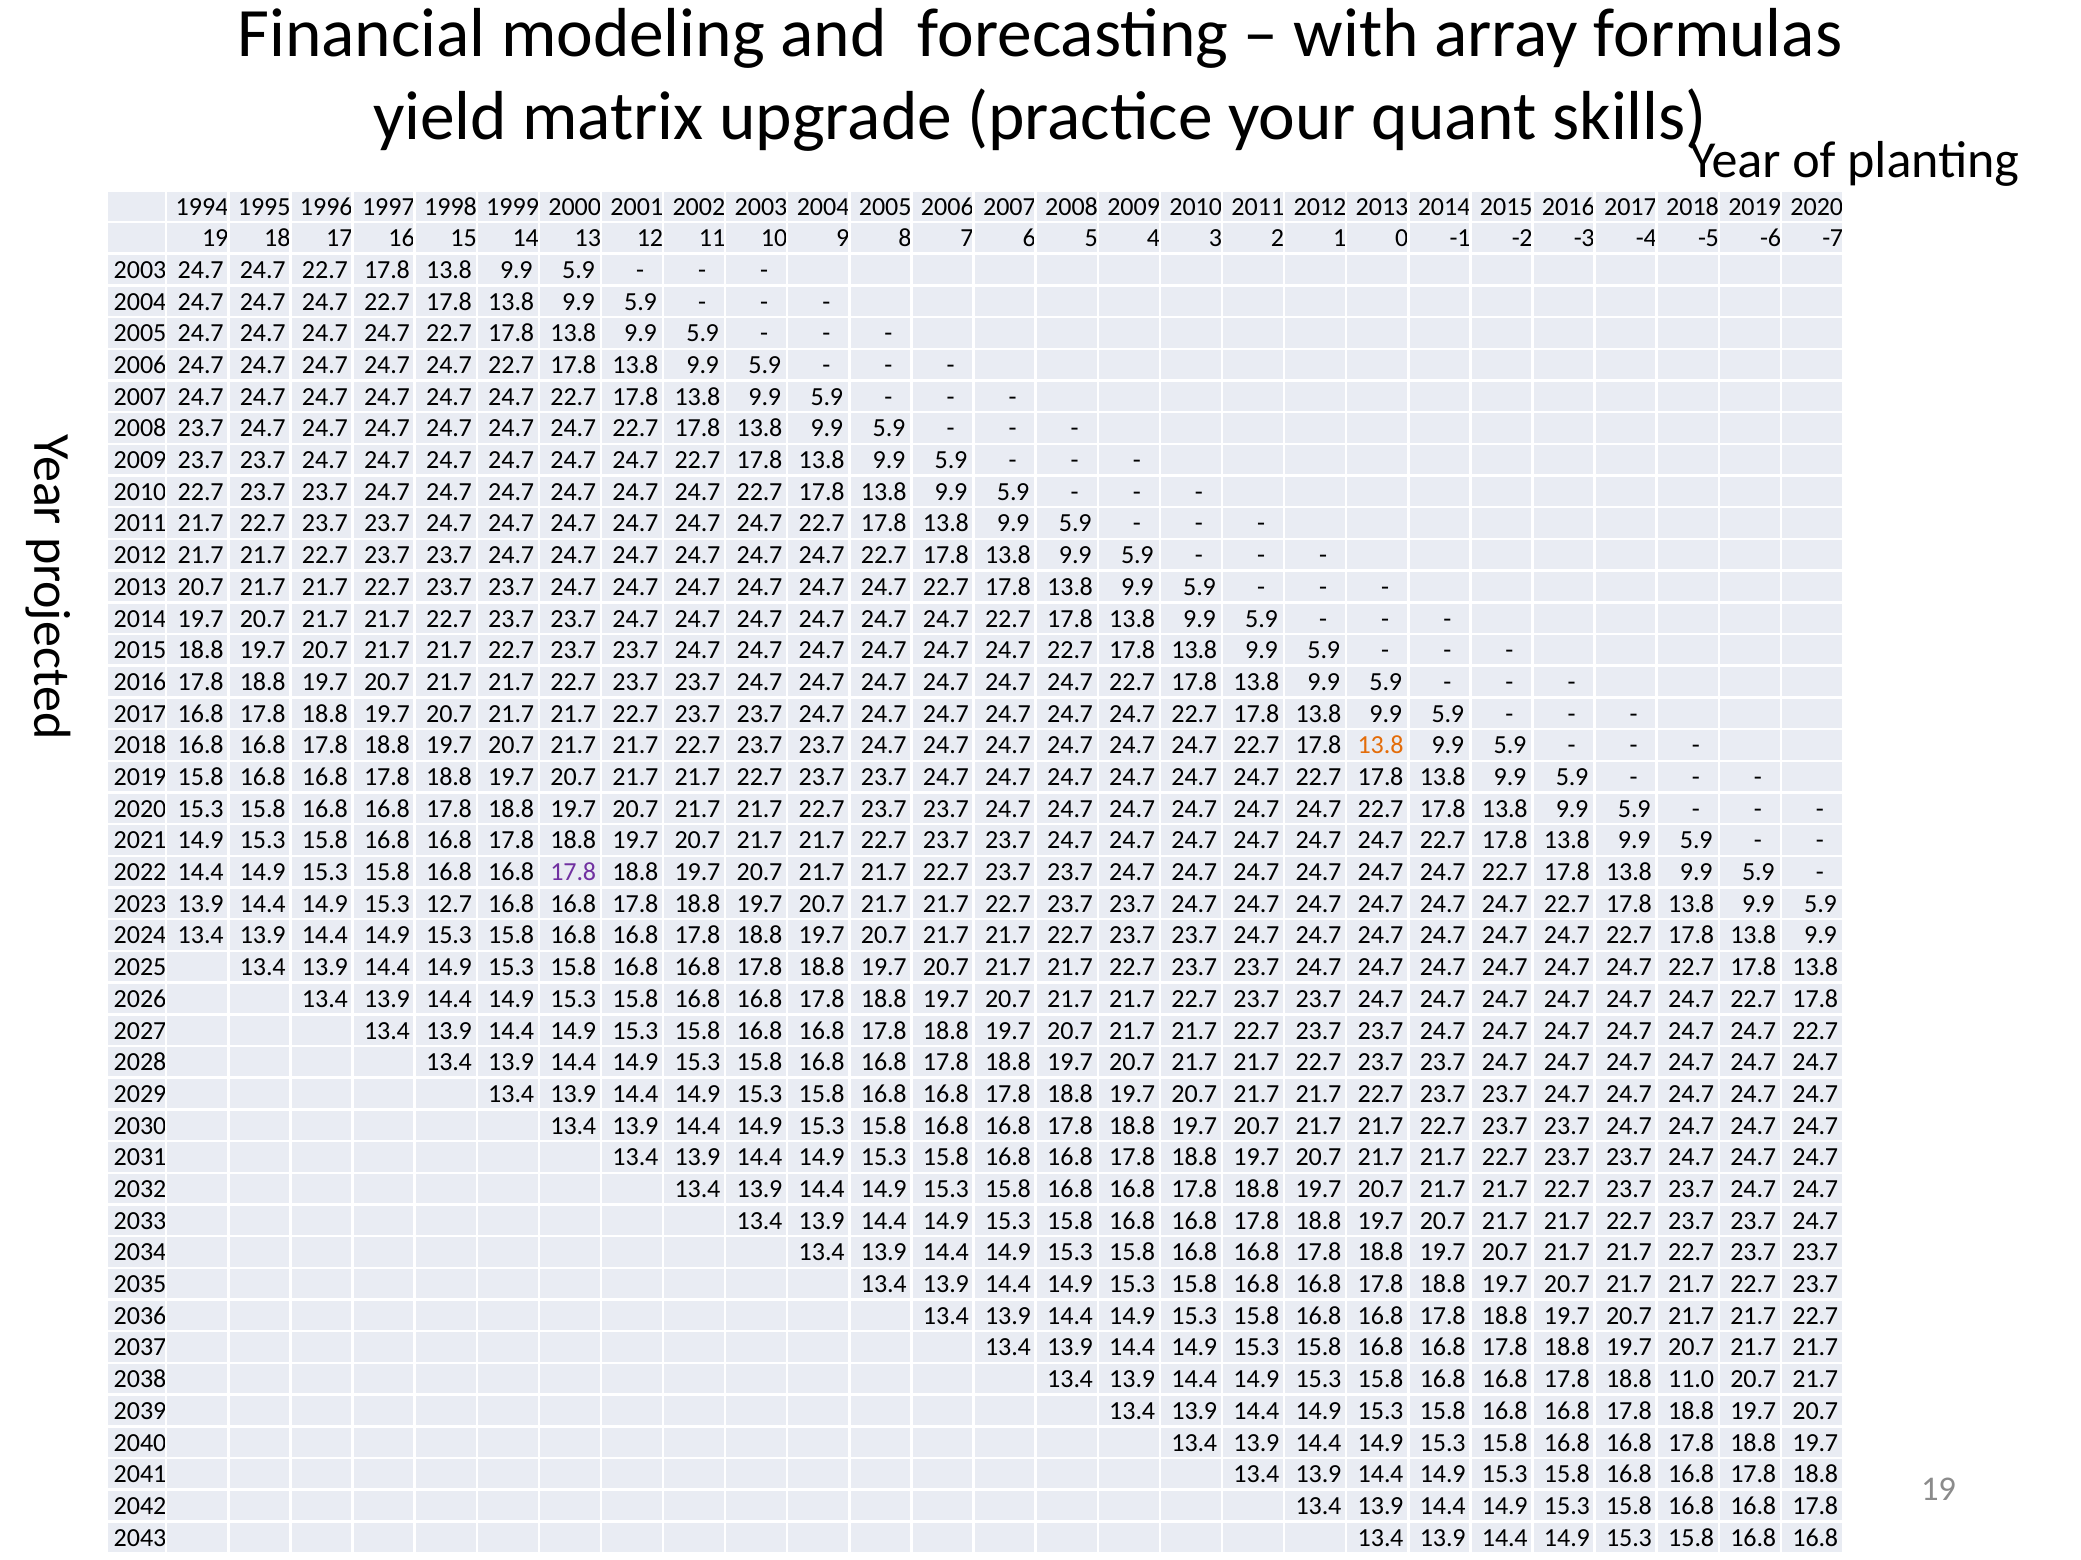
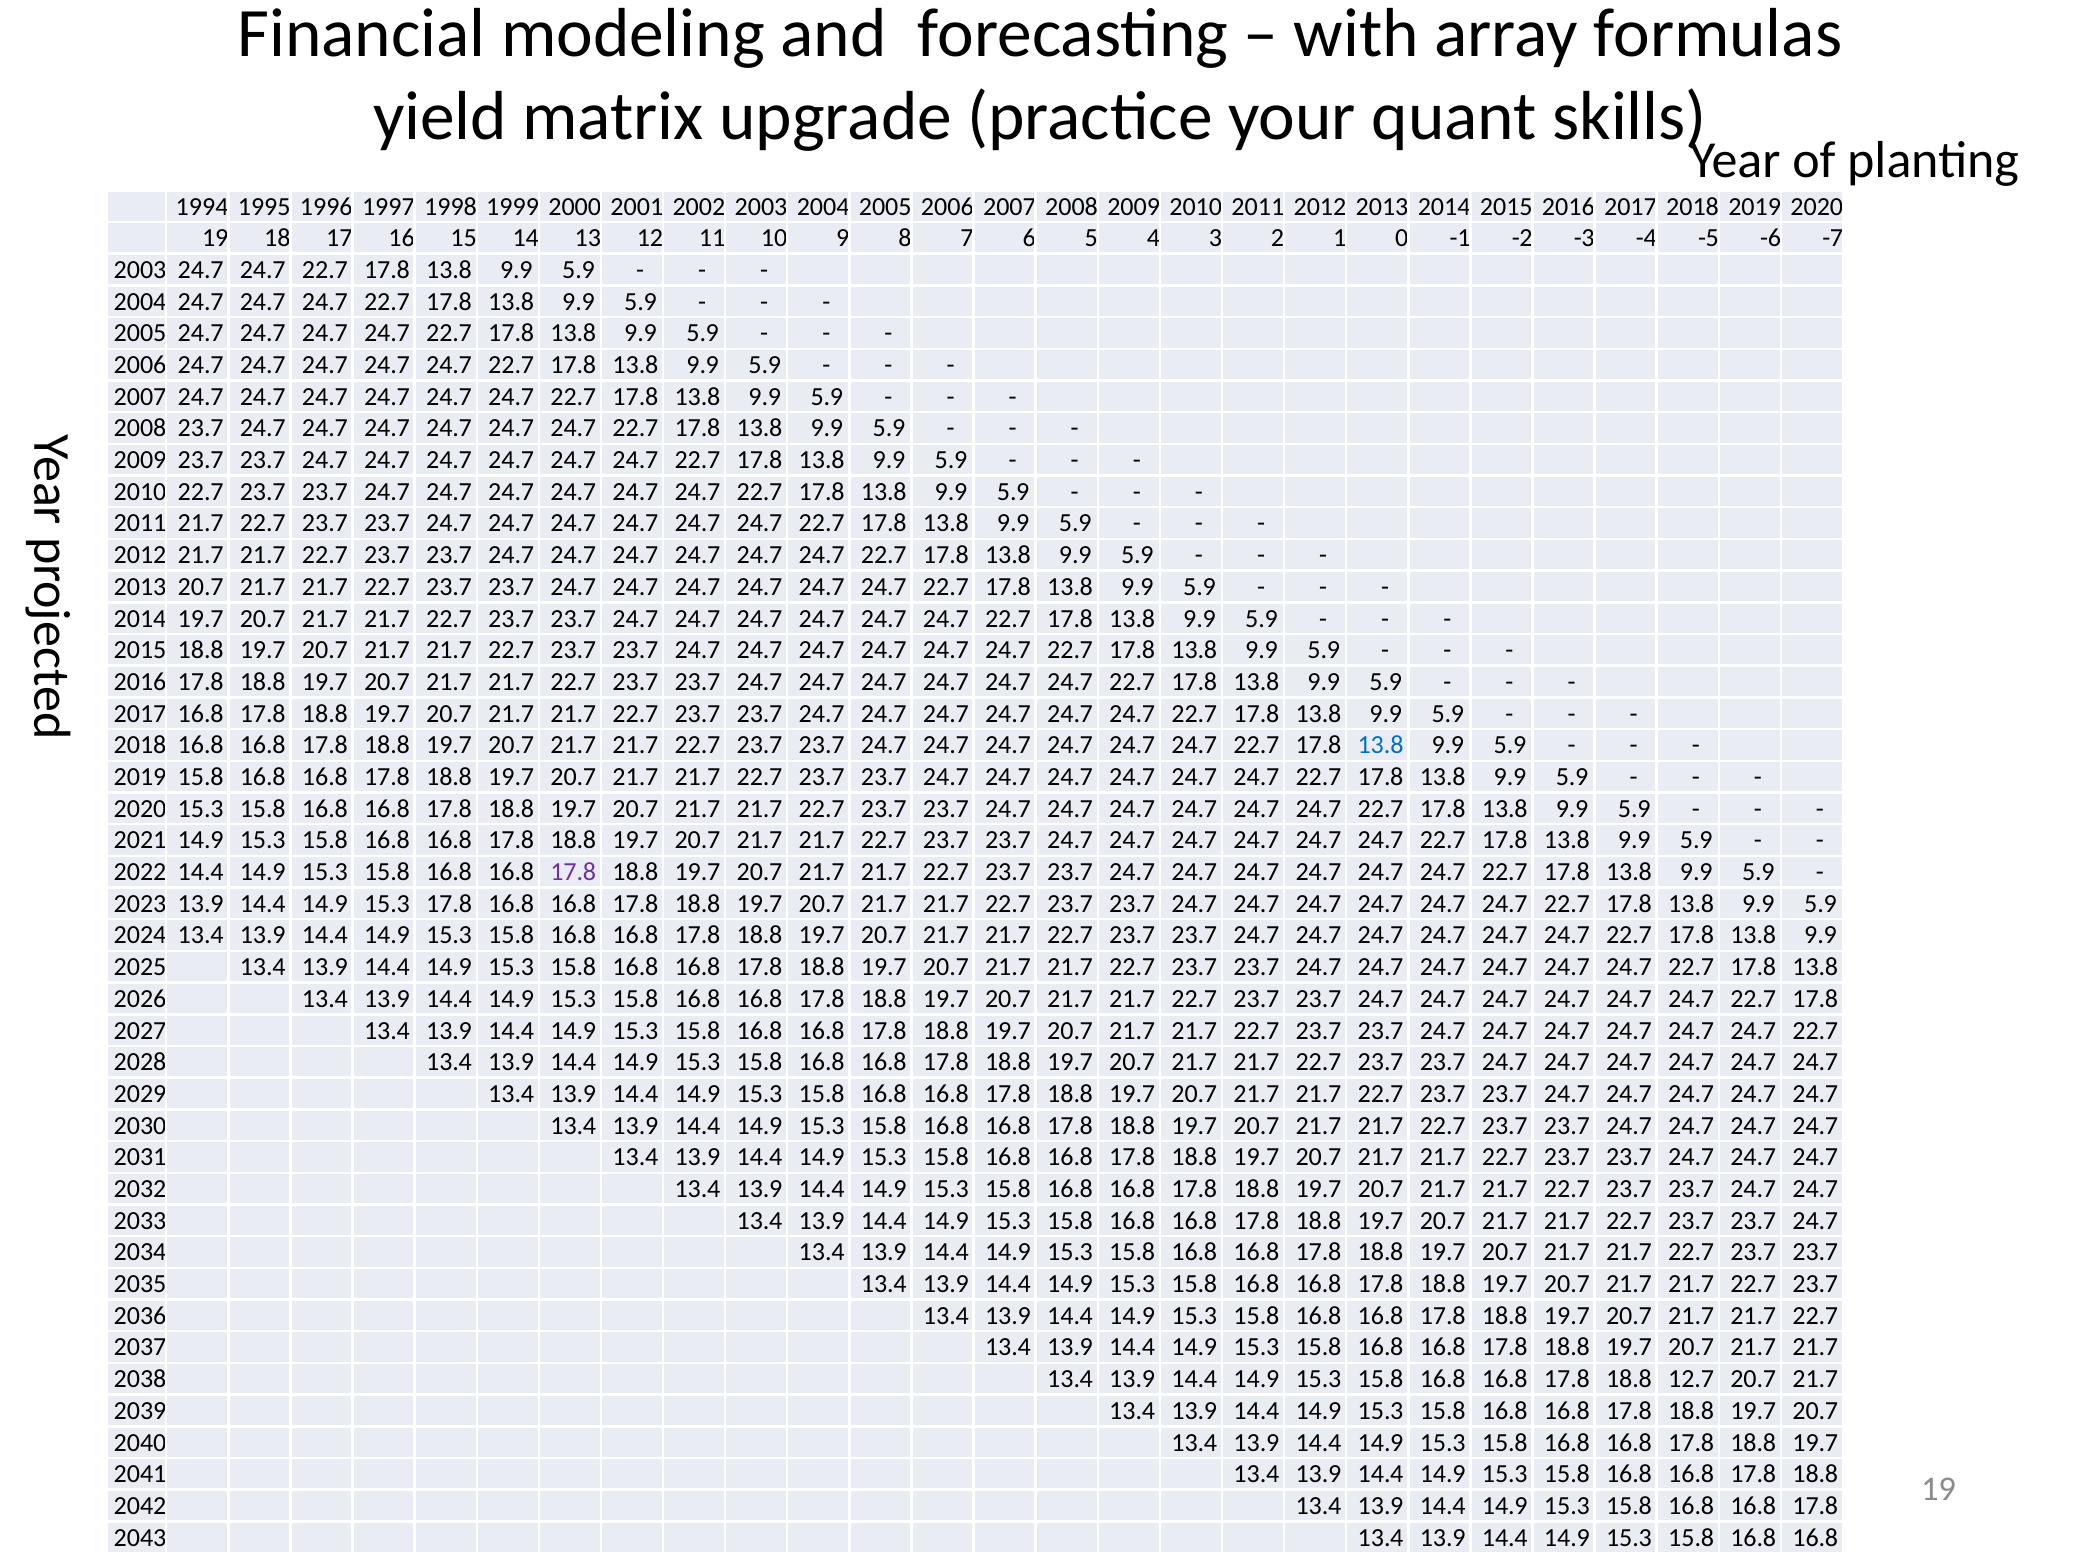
13.8 at (1381, 746) colour: orange -> blue
15.3 12.7: 12.7 -> 17.8
11.0: 11.0 -> 12.7
